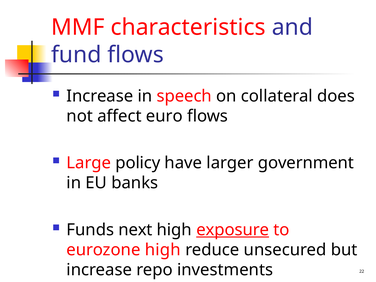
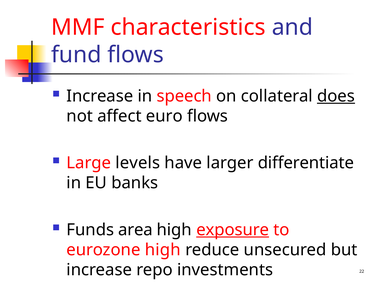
does underline: none -> present
policy: policy -> levels
government: government -> differentiate
next: next -> area
